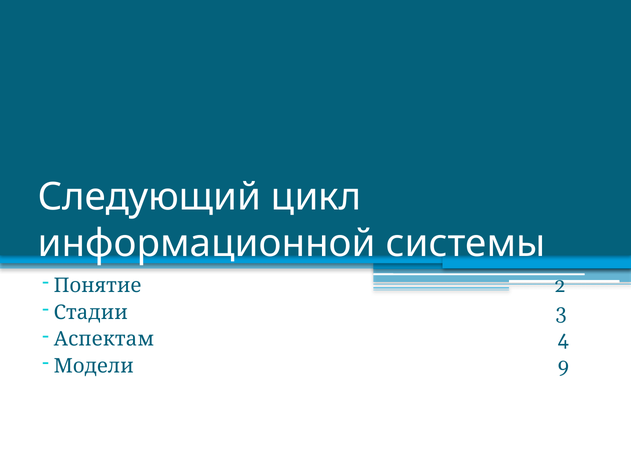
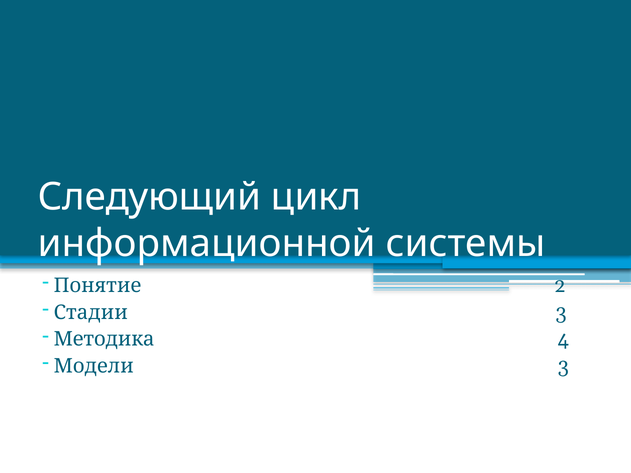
Аспектам: Аспектам -> Методика
Модели 9: 9 -> 3
